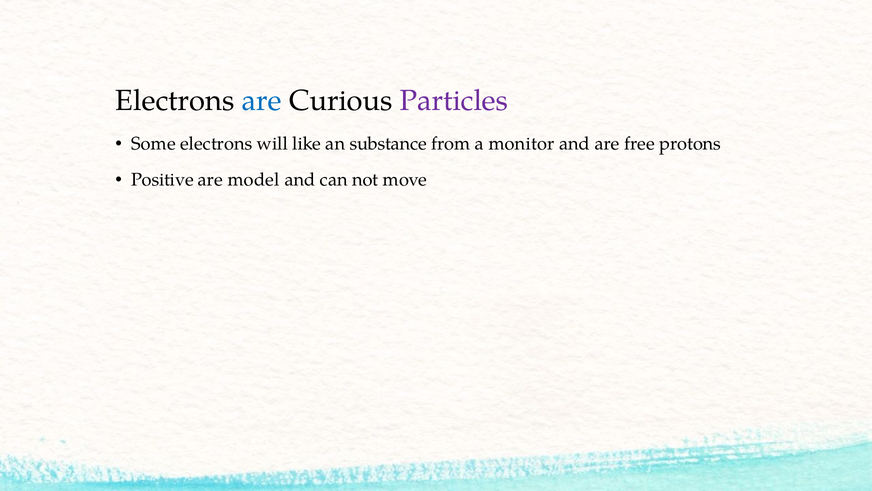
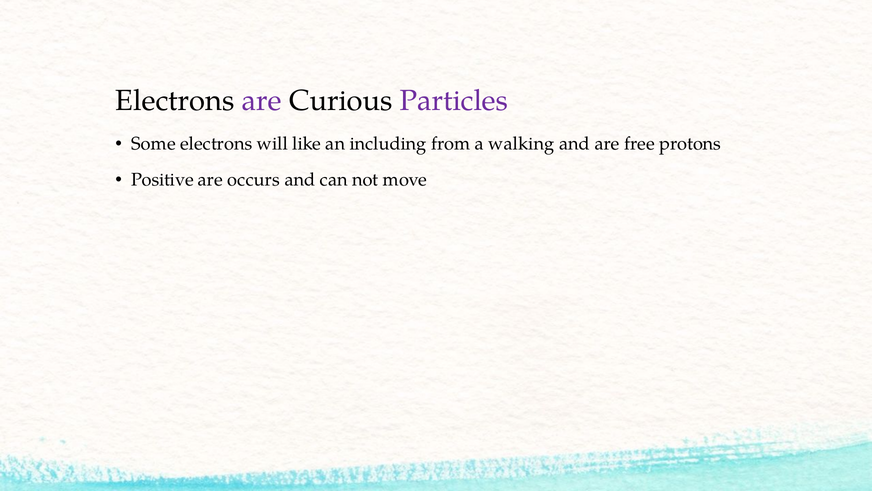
are at (262, 101) colour: blue -> purple
substance: substance -> including
monitor: monitor -> walking
model: model -> occurs
